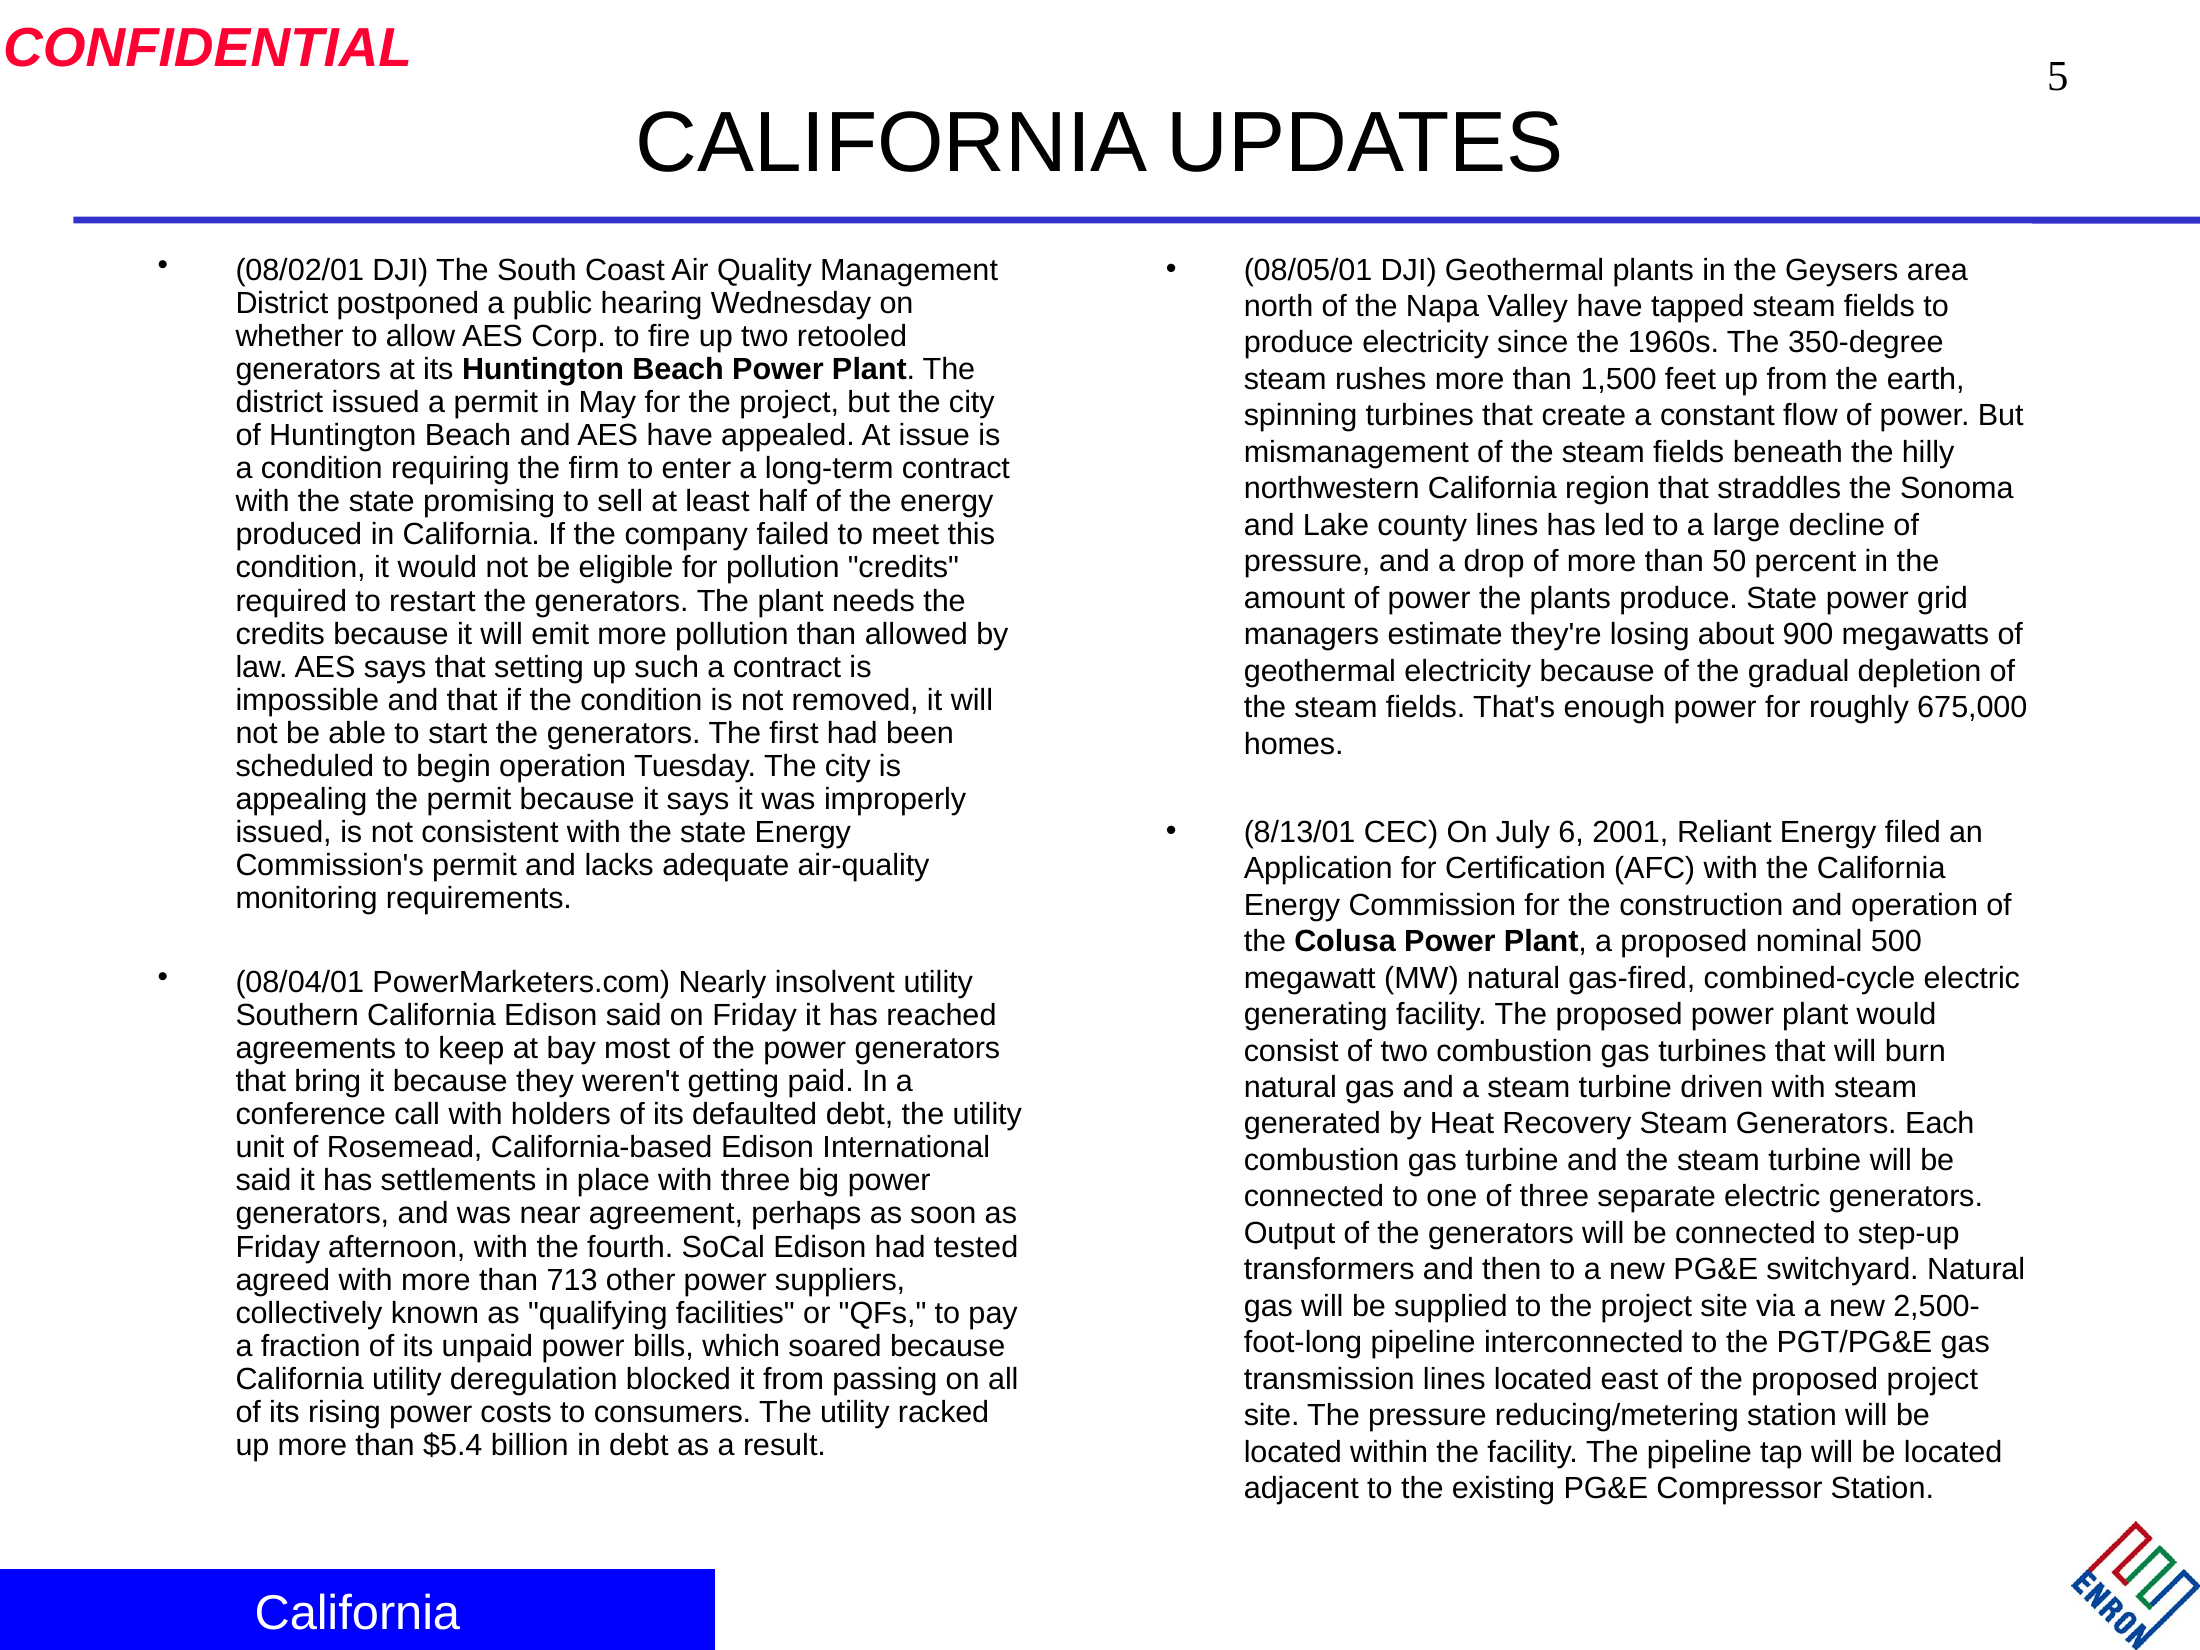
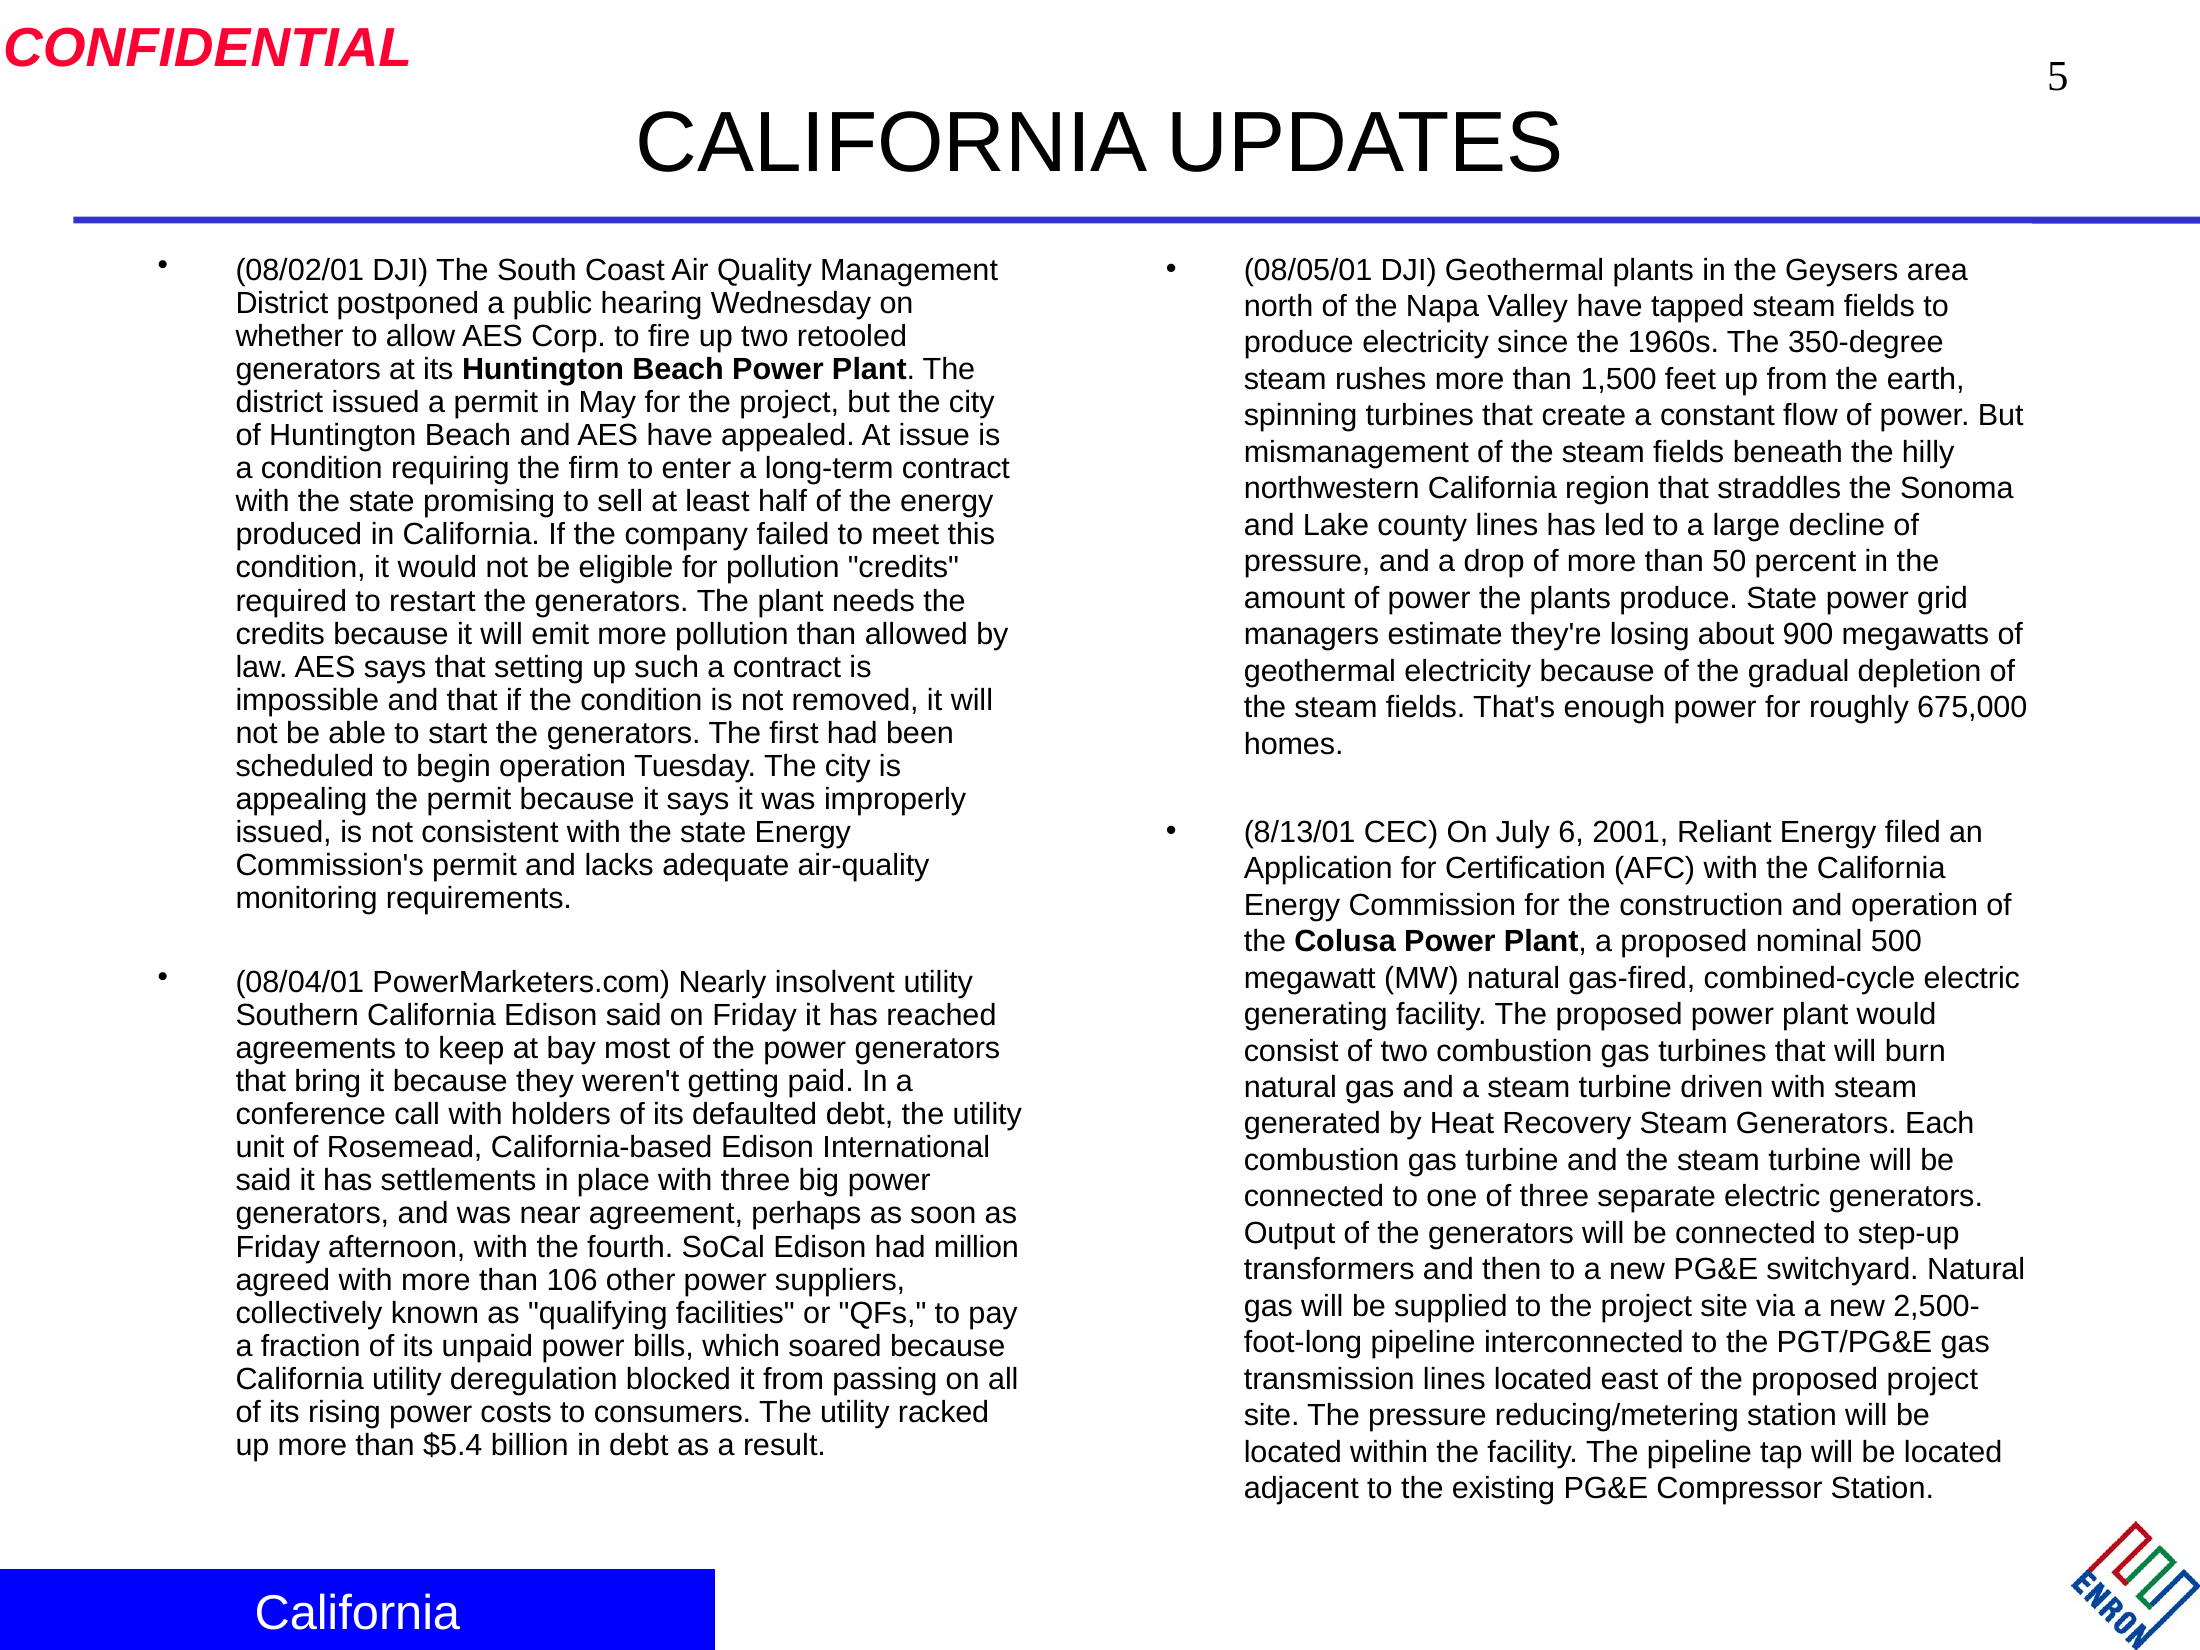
tested: tested -> million
713: 713 -> 106
